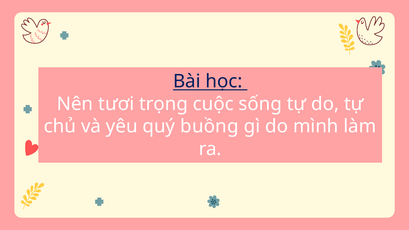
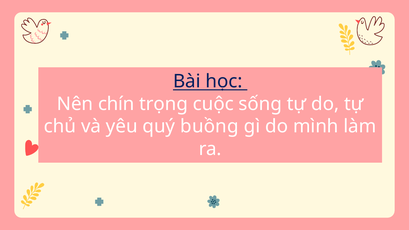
tươi: tươi -> chín
